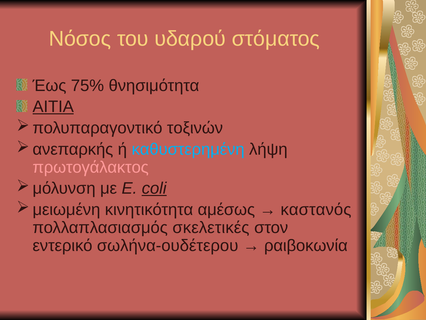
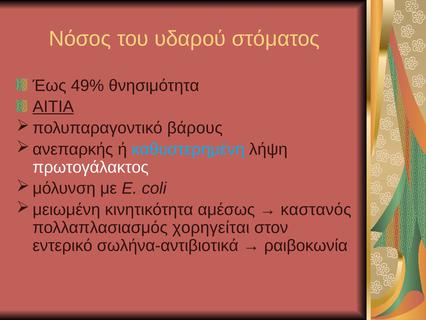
75%: 75% -> 49%
τοξινών: τοξινών -> βάρους
πρωτογάλακτος colour: pink -> white
coli underline: present -> none
σκελετικές: σκελετικές -> χορηγείται
σωλήνα-ουδέτερου: σωλήνα-ουδέτερου -> σωλήνα-αντιβιοτικά
